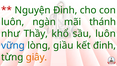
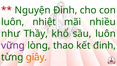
ngàn: ngàn -> nhiệt
thánh: thánh -> nhiều
vững colour: blue -> purple
giầu: giầu -> thao
